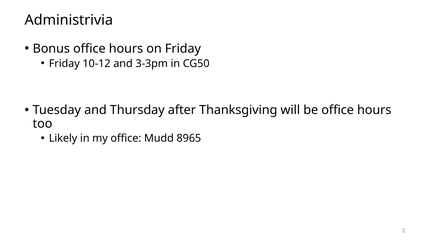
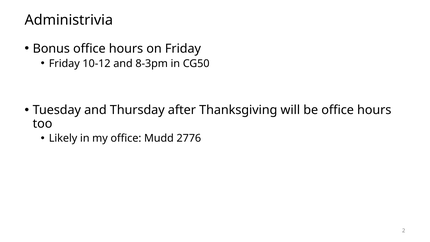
3-3pm: 3-3pm -> 8-3pm
8965: 8965 -> 2776
